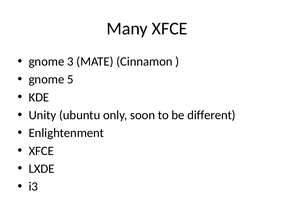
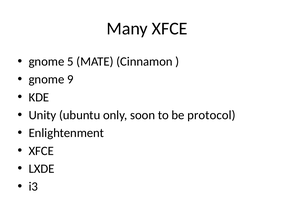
3: 3 -> 5
5: 5 -> 9
different: different -> protocol
